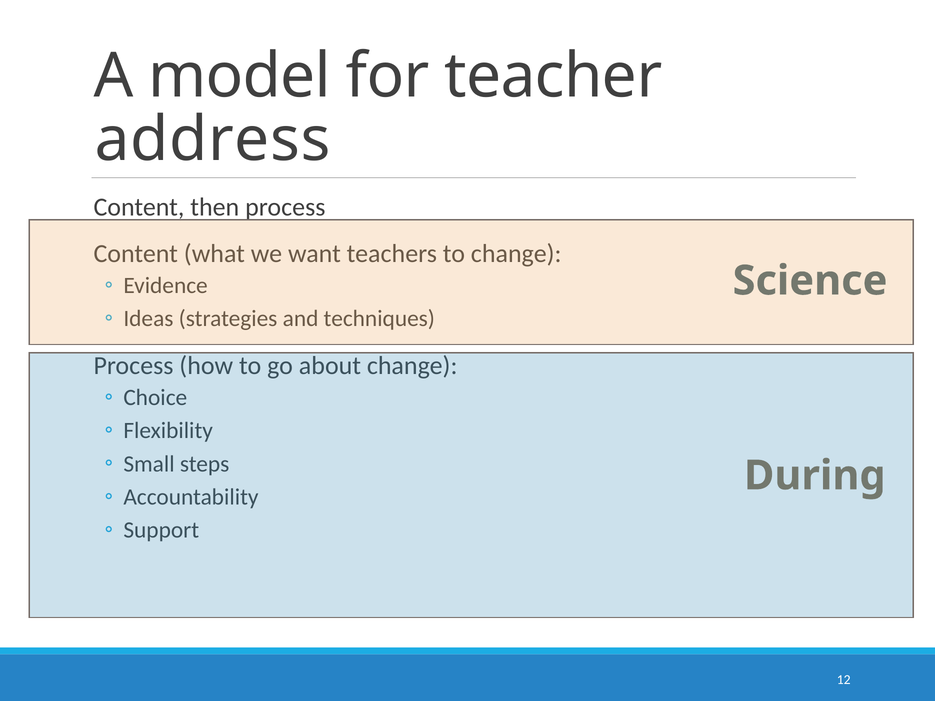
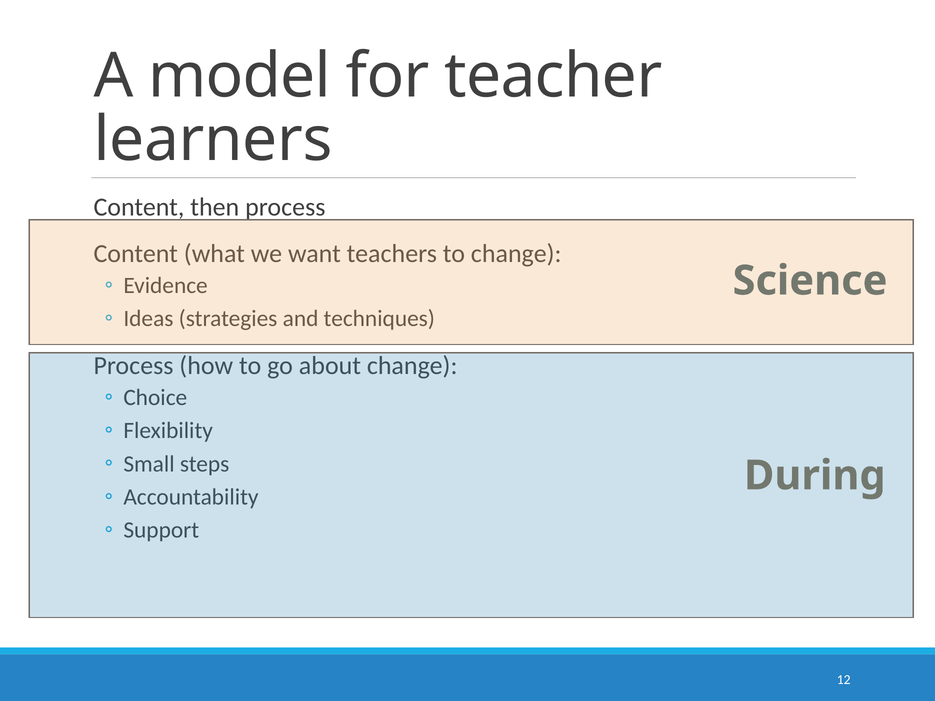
address: address -> learners
